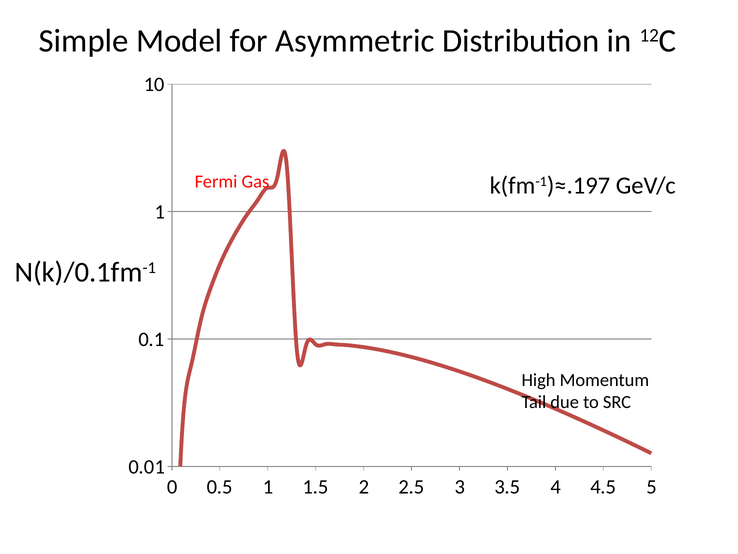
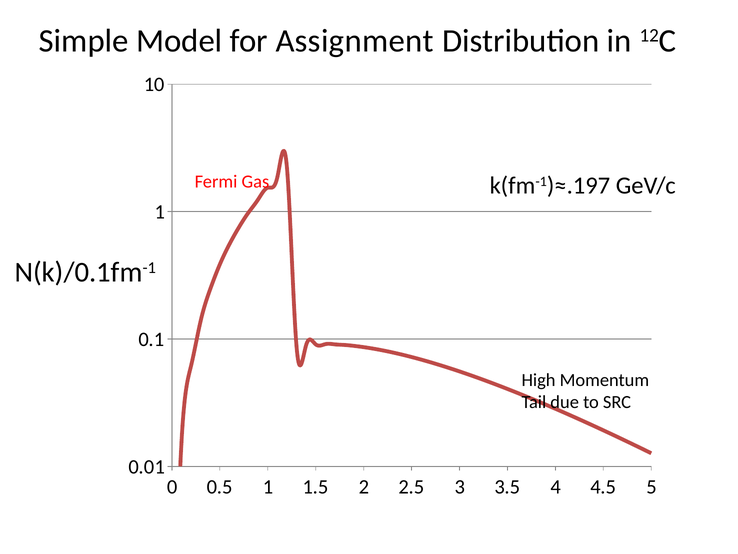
Asymmetric: Asymmetric -> Assignment
